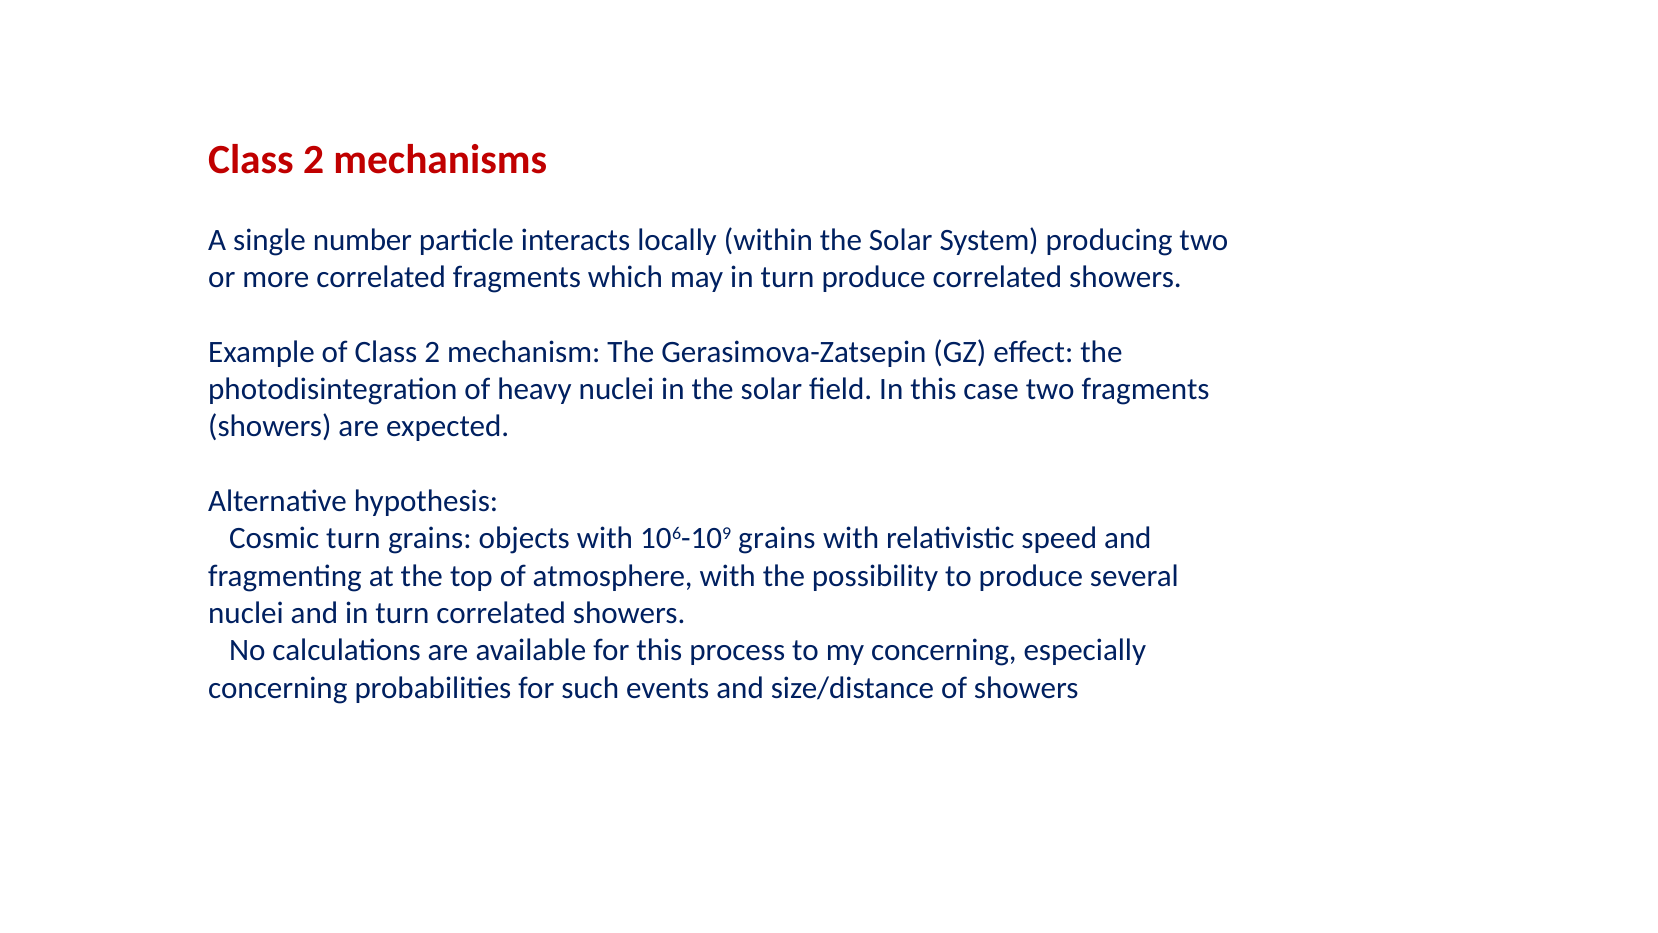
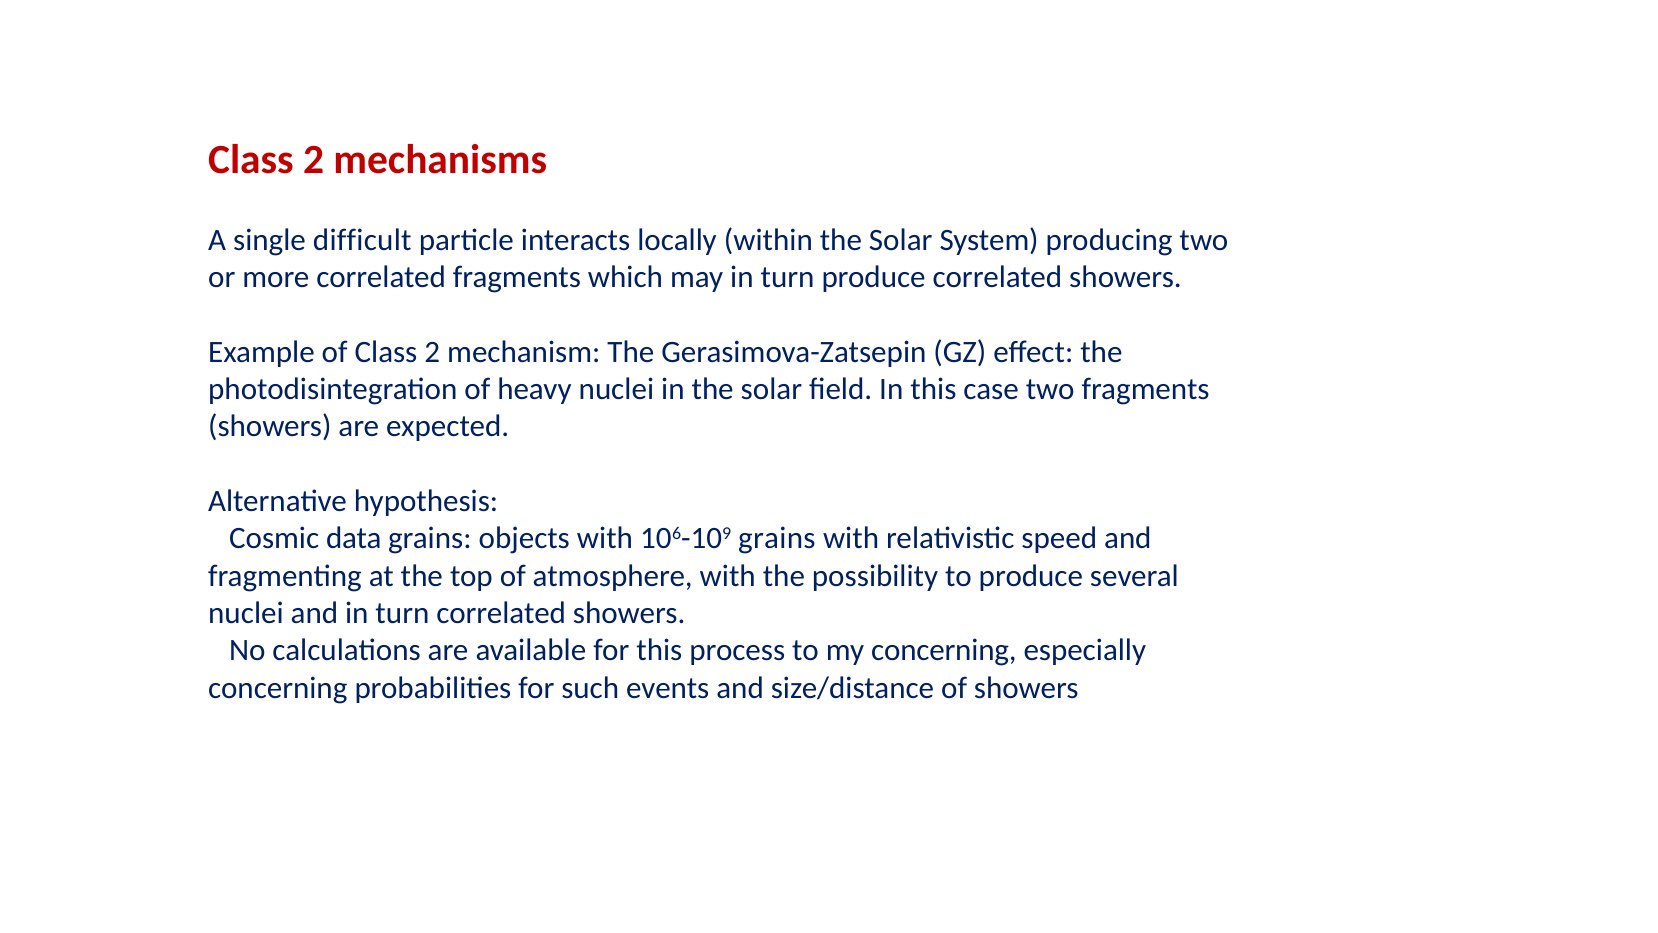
number: number -> difficult
Cosmic turn: turn -> data
